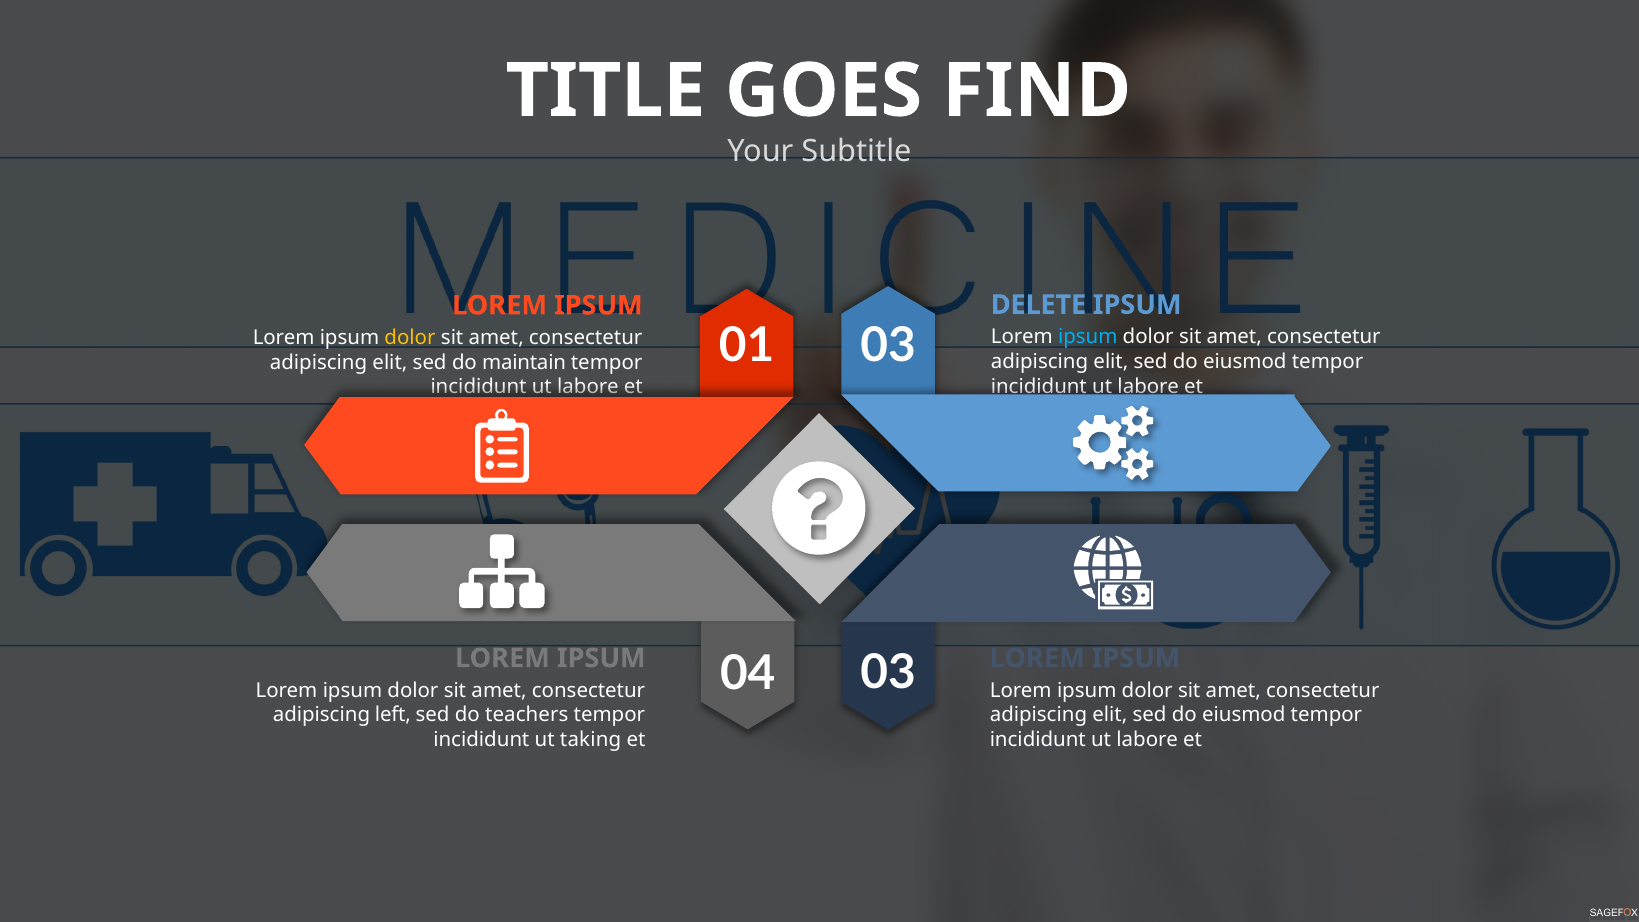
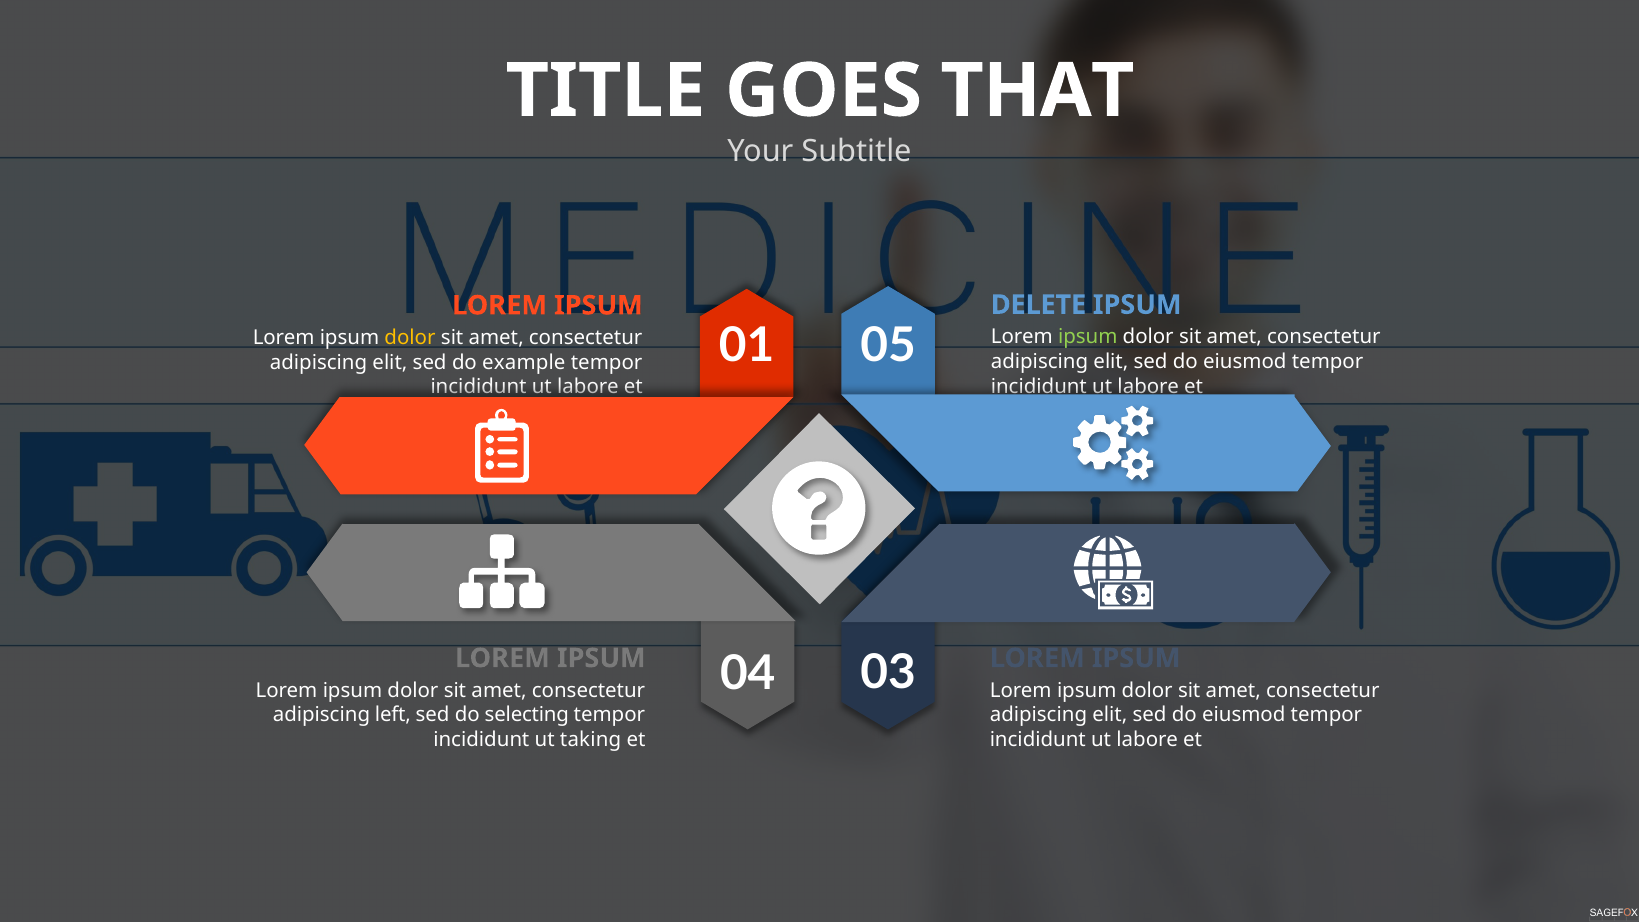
FIND: FIND -> THAT
01 03: 03 -> 05
ipsum at (1088, 337) colour: light blue -> light green
maintain: maintain -> example
teachers: teachers -> selecting
